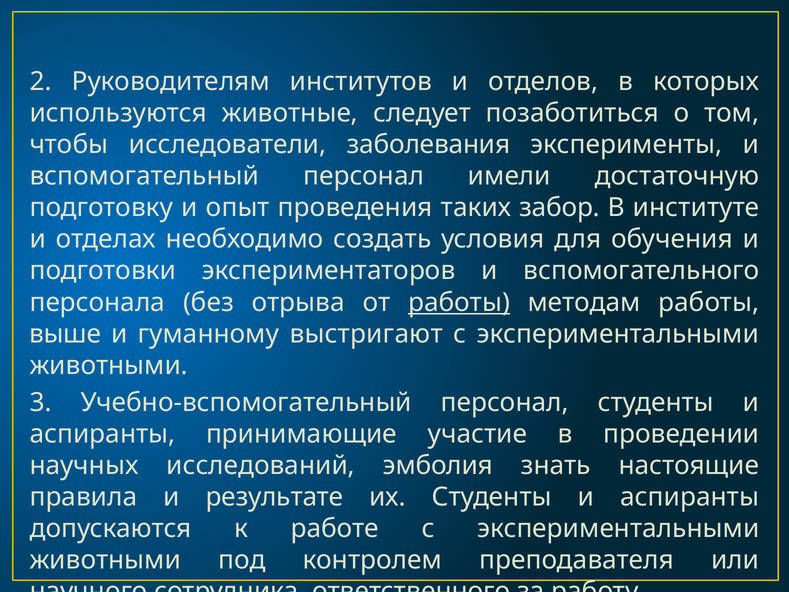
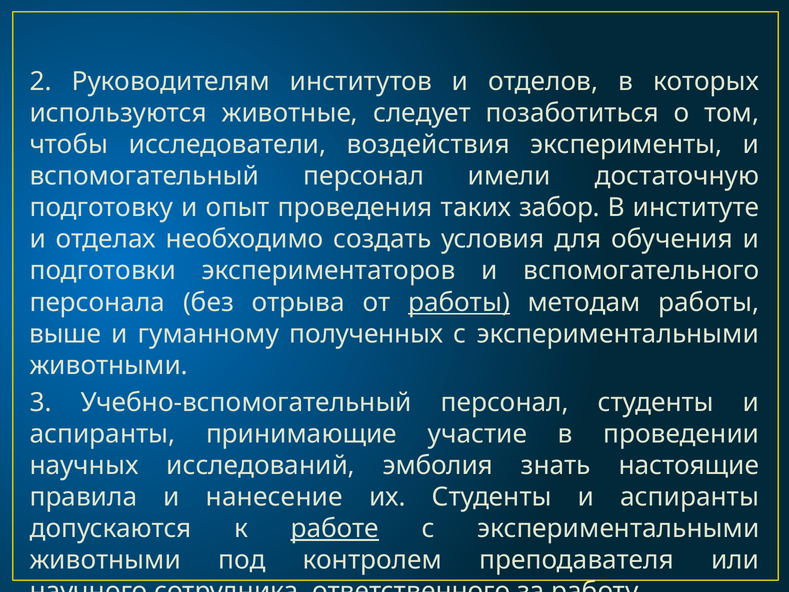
заболевания: заболевания -> воздействия
выстригают: выстригают -> полученных
результате: результате -> нанесение
работе underline: none -> present
